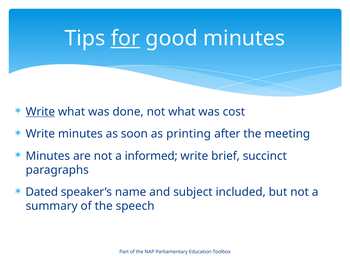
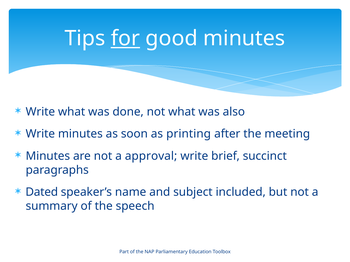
Write at (40, 112) underline: present -> none
cost: cost -> also
informed: informed -> approval
